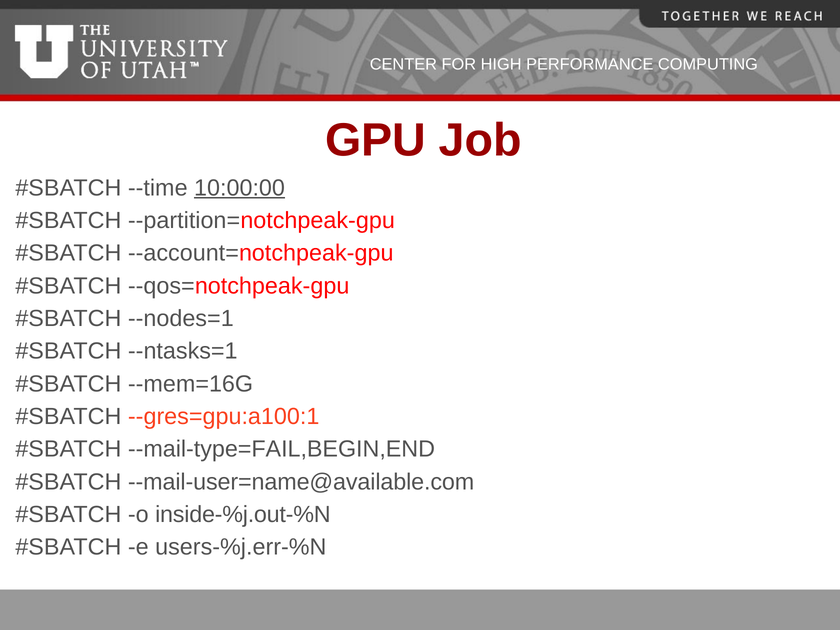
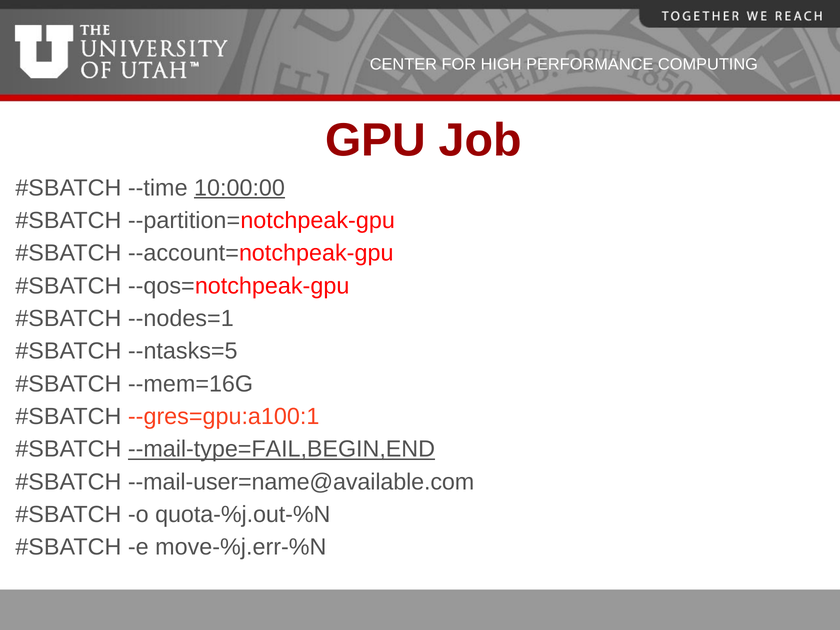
--ntasks=1: --ntasks=1 -> --ntasks=5
--mail-type=FAIL,BEGIN,END underline: none -> present
inside-%j.out-%N: inside-%j.out-%N -> quota-%j.out-%N
users-%j.err-%N: users-%j.err-%N -> move-%j.err-%N
